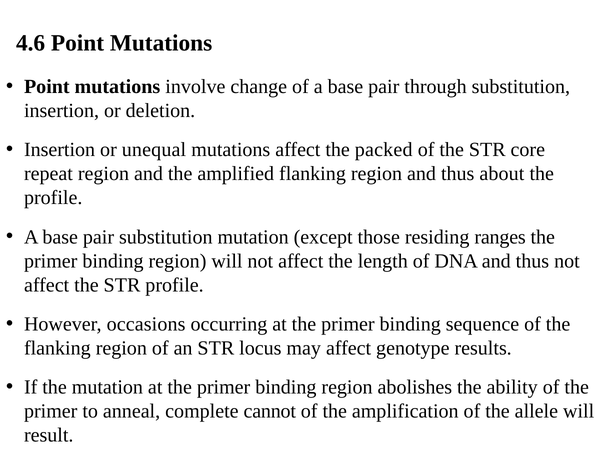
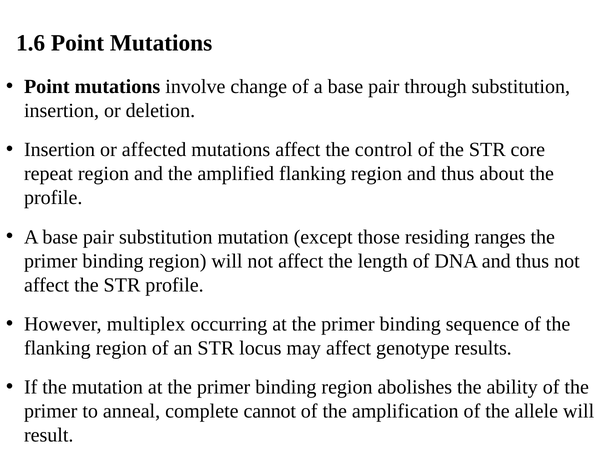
4.6: 4.6 -> 1.6
unequal: unequal -> affected
packed: packed -> control
occasions: occasions -> multiplex
